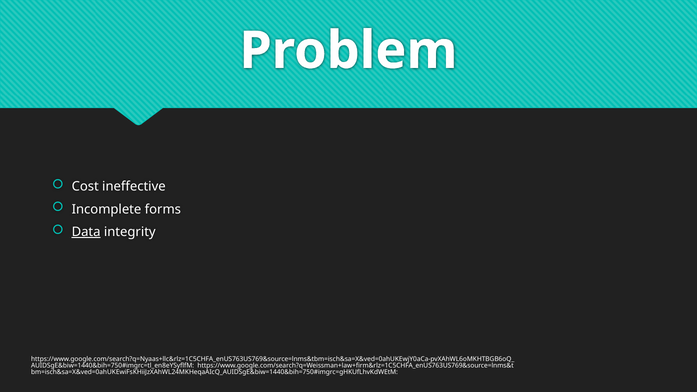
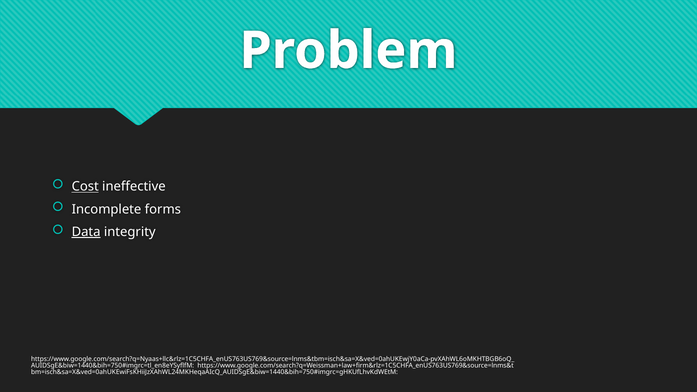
Cost underline: none -> present
